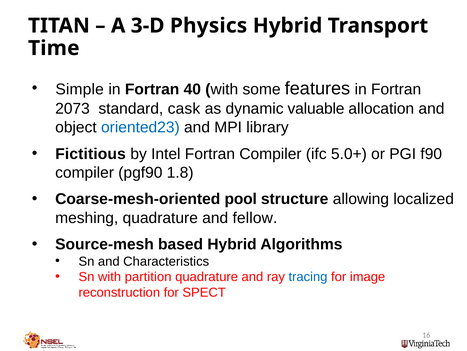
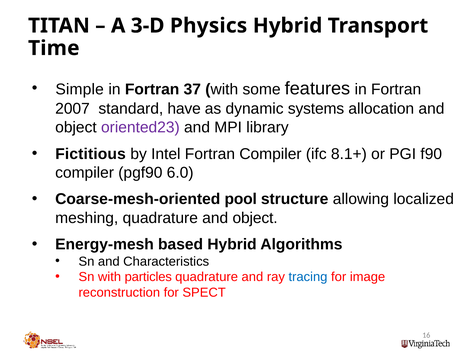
40: 40 -> 37
2073: 2073 -> 2007
cask: cask -> have
valuable: valuable -> systems
oriented23 colour: blue -> purple
5.0+: 5.0+ -> 8.1+
1.8: 1.8 -> 6.0
quadrature and fellow: fellow -> object
Source-mesh: Source-mesh -> Energy-mesh
partition: partition -> particles
